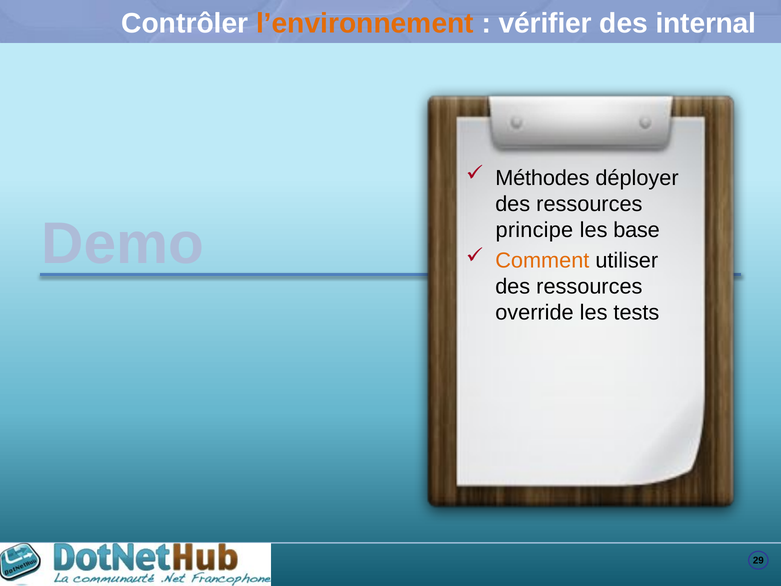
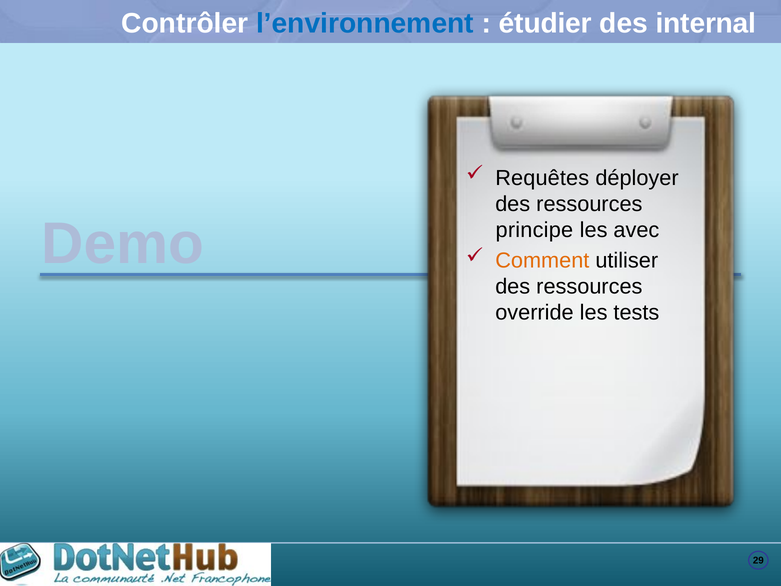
l’environnement colour: orange -> blue
vérifier: vérifier -> étudier
Méthodes: Méthodes -> Requêtes
base: base -> avec
